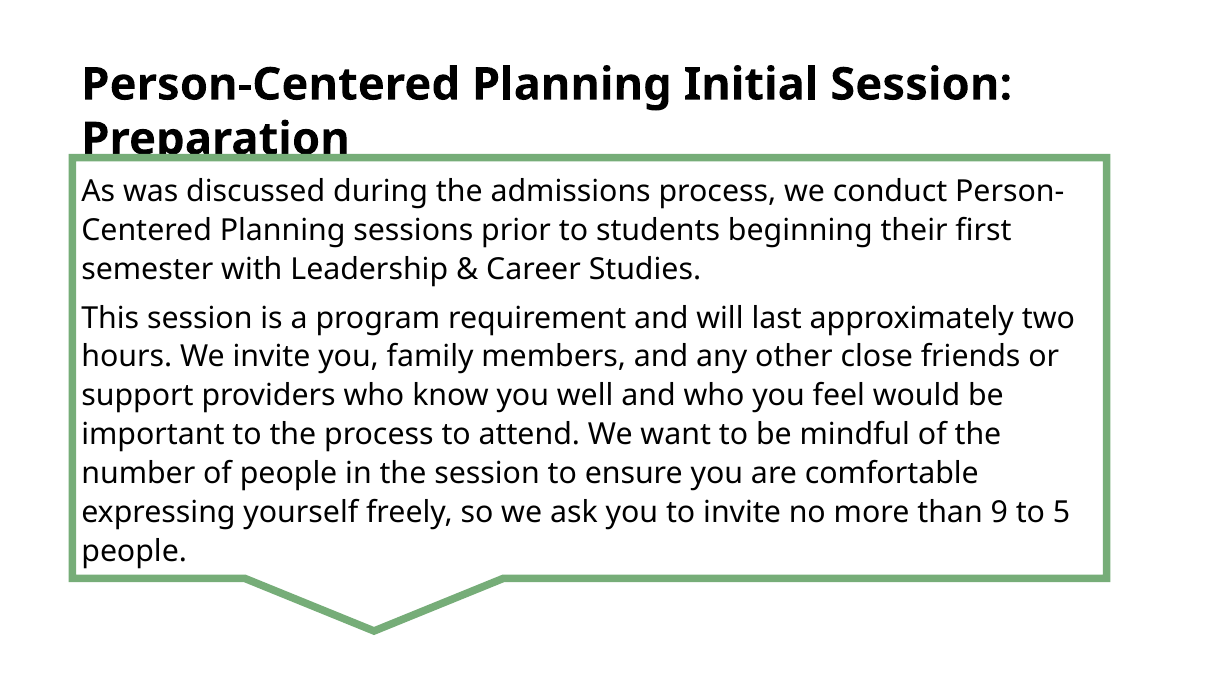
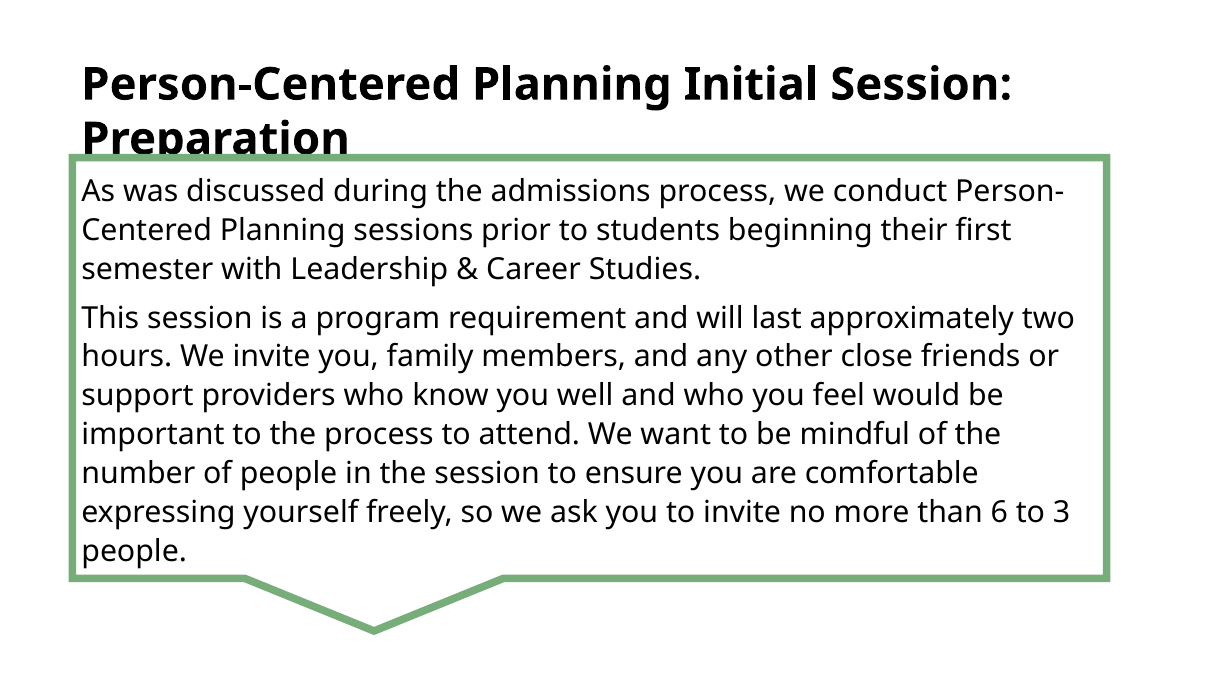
9: 9 -> 6
5: 5 -> 3
